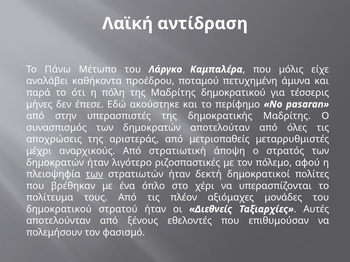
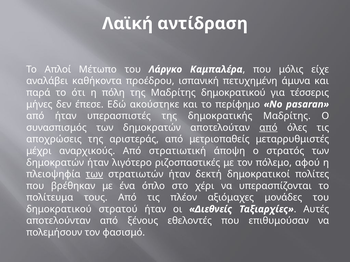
Πάνω: Πάνω -> Απλοί
ποταμού: ποταμού -> ισπανική
από στην: στην -> ήταν
από at (268, 128) underline: none -> present
